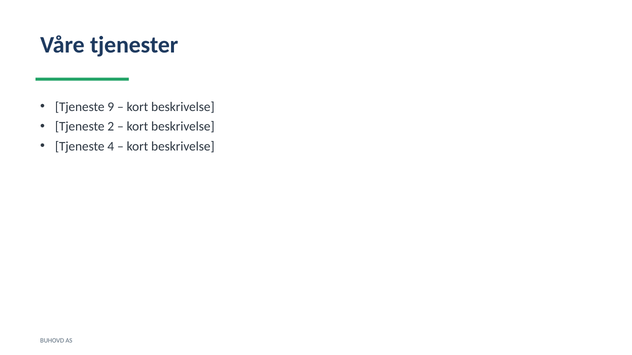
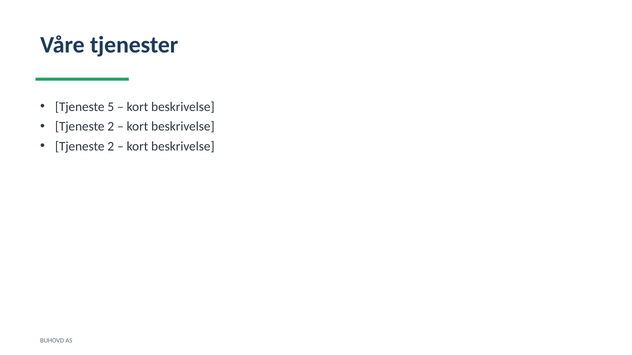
9: 9 -> 5
4 at (111, 147): 4 -> 2
